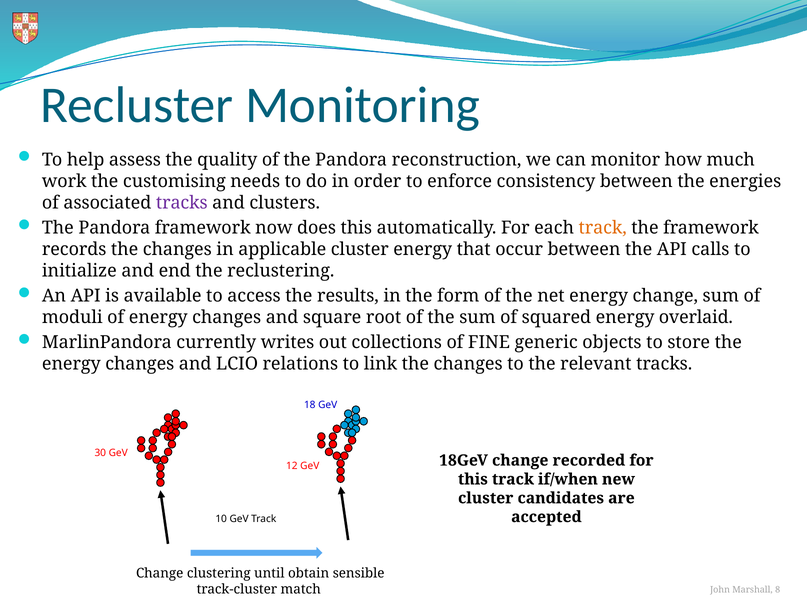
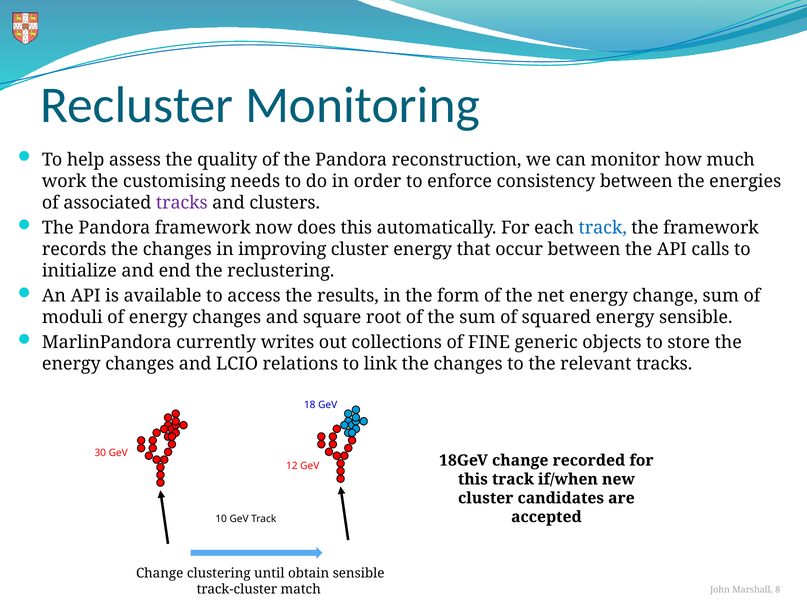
track at (603, 228) colour: orange -> blue
applicable: applicable -> improving
energy overlaid: overlaid -> sensible
